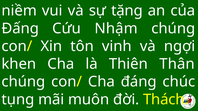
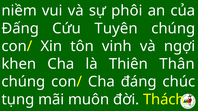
tặng: tặng -> phôi
Nhậm: Nhậm -> Tuyên
